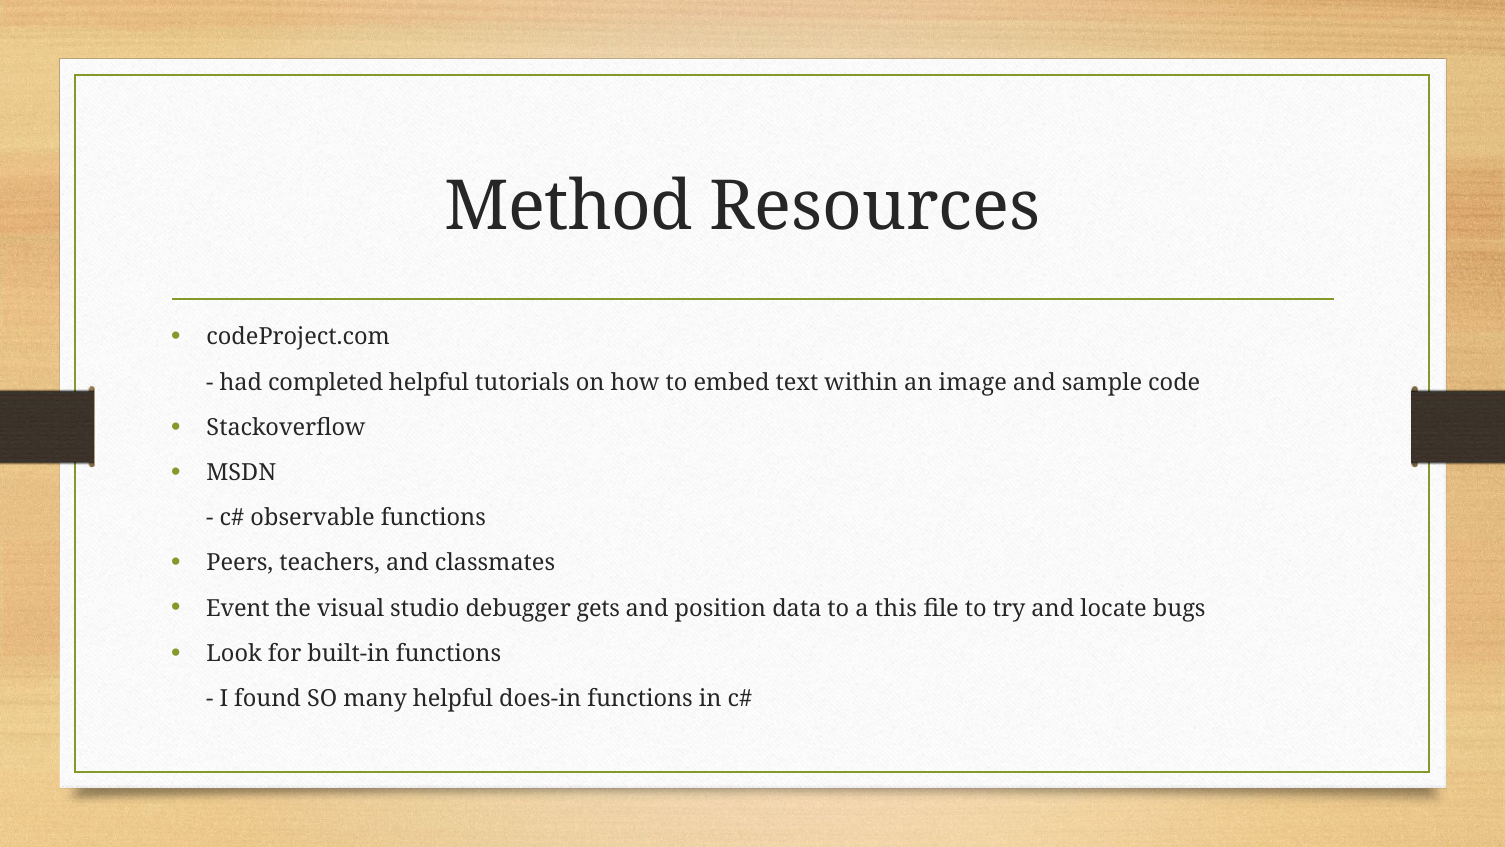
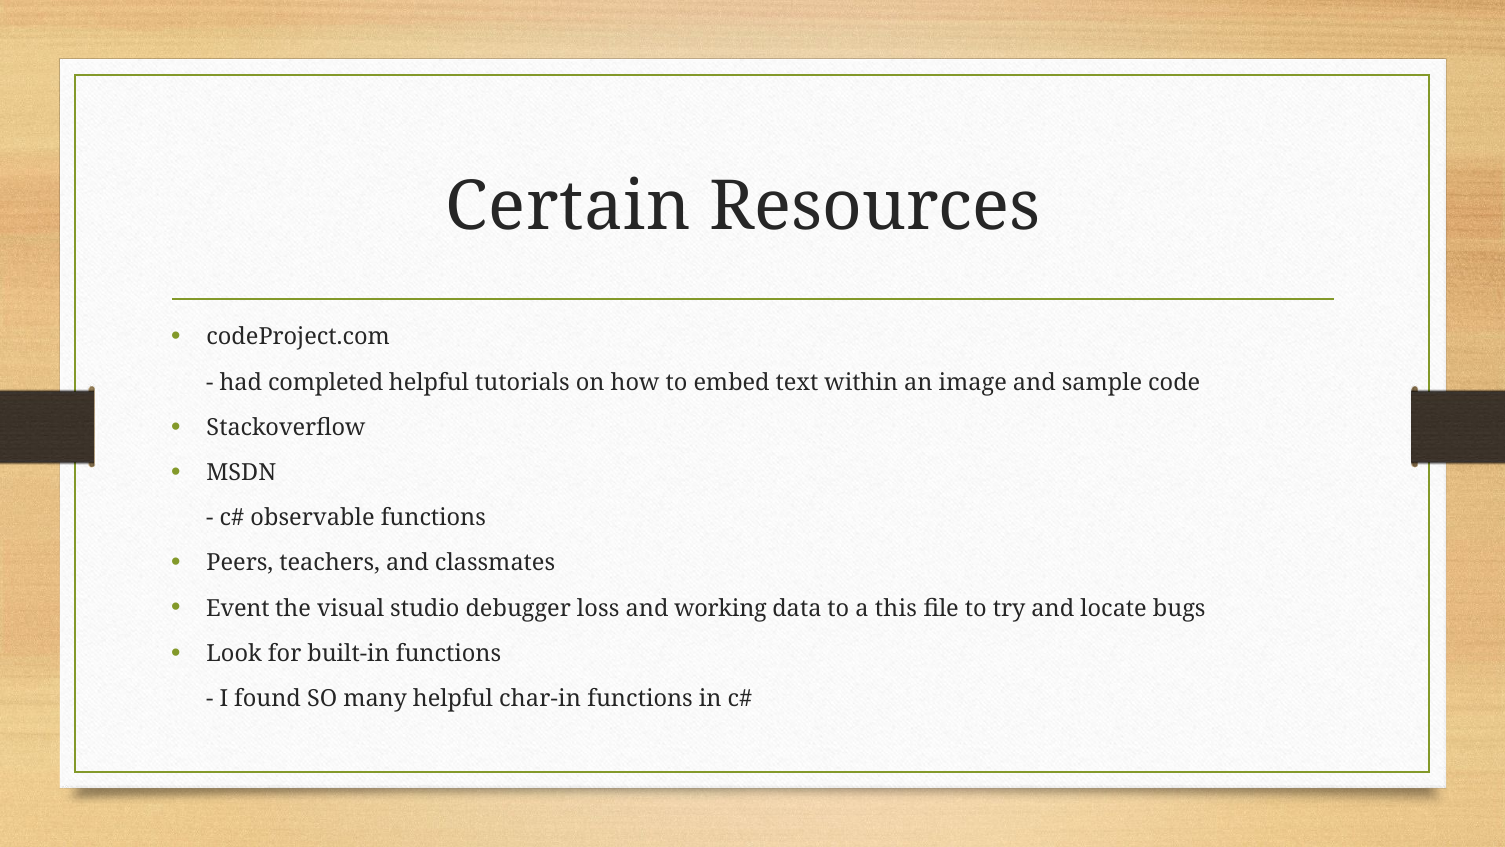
Method: Method -> Certain
gets: gets -> loss
position: position -> working
does-in: does-in -> char-in
